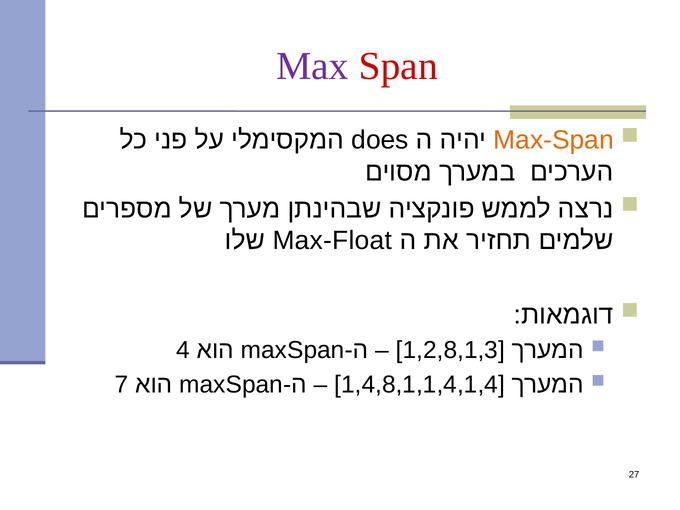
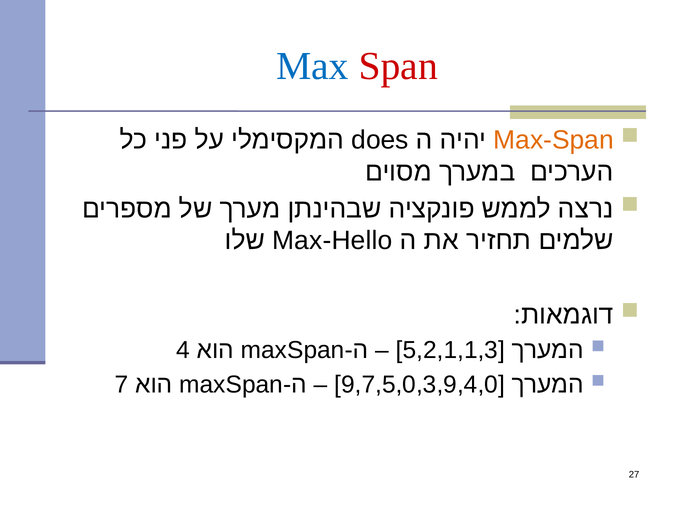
Max colour: purple -> blue
Max-Float: Max-Float -> Max-Hello
1,2,8,1,3: 1,2,8,1,3 -> 5,2,1,1,3
1,4,8,1,1,4,1,4: 1,4,8,1,1,4,1,4 -> 9,7,5,0,3,9,4,0
